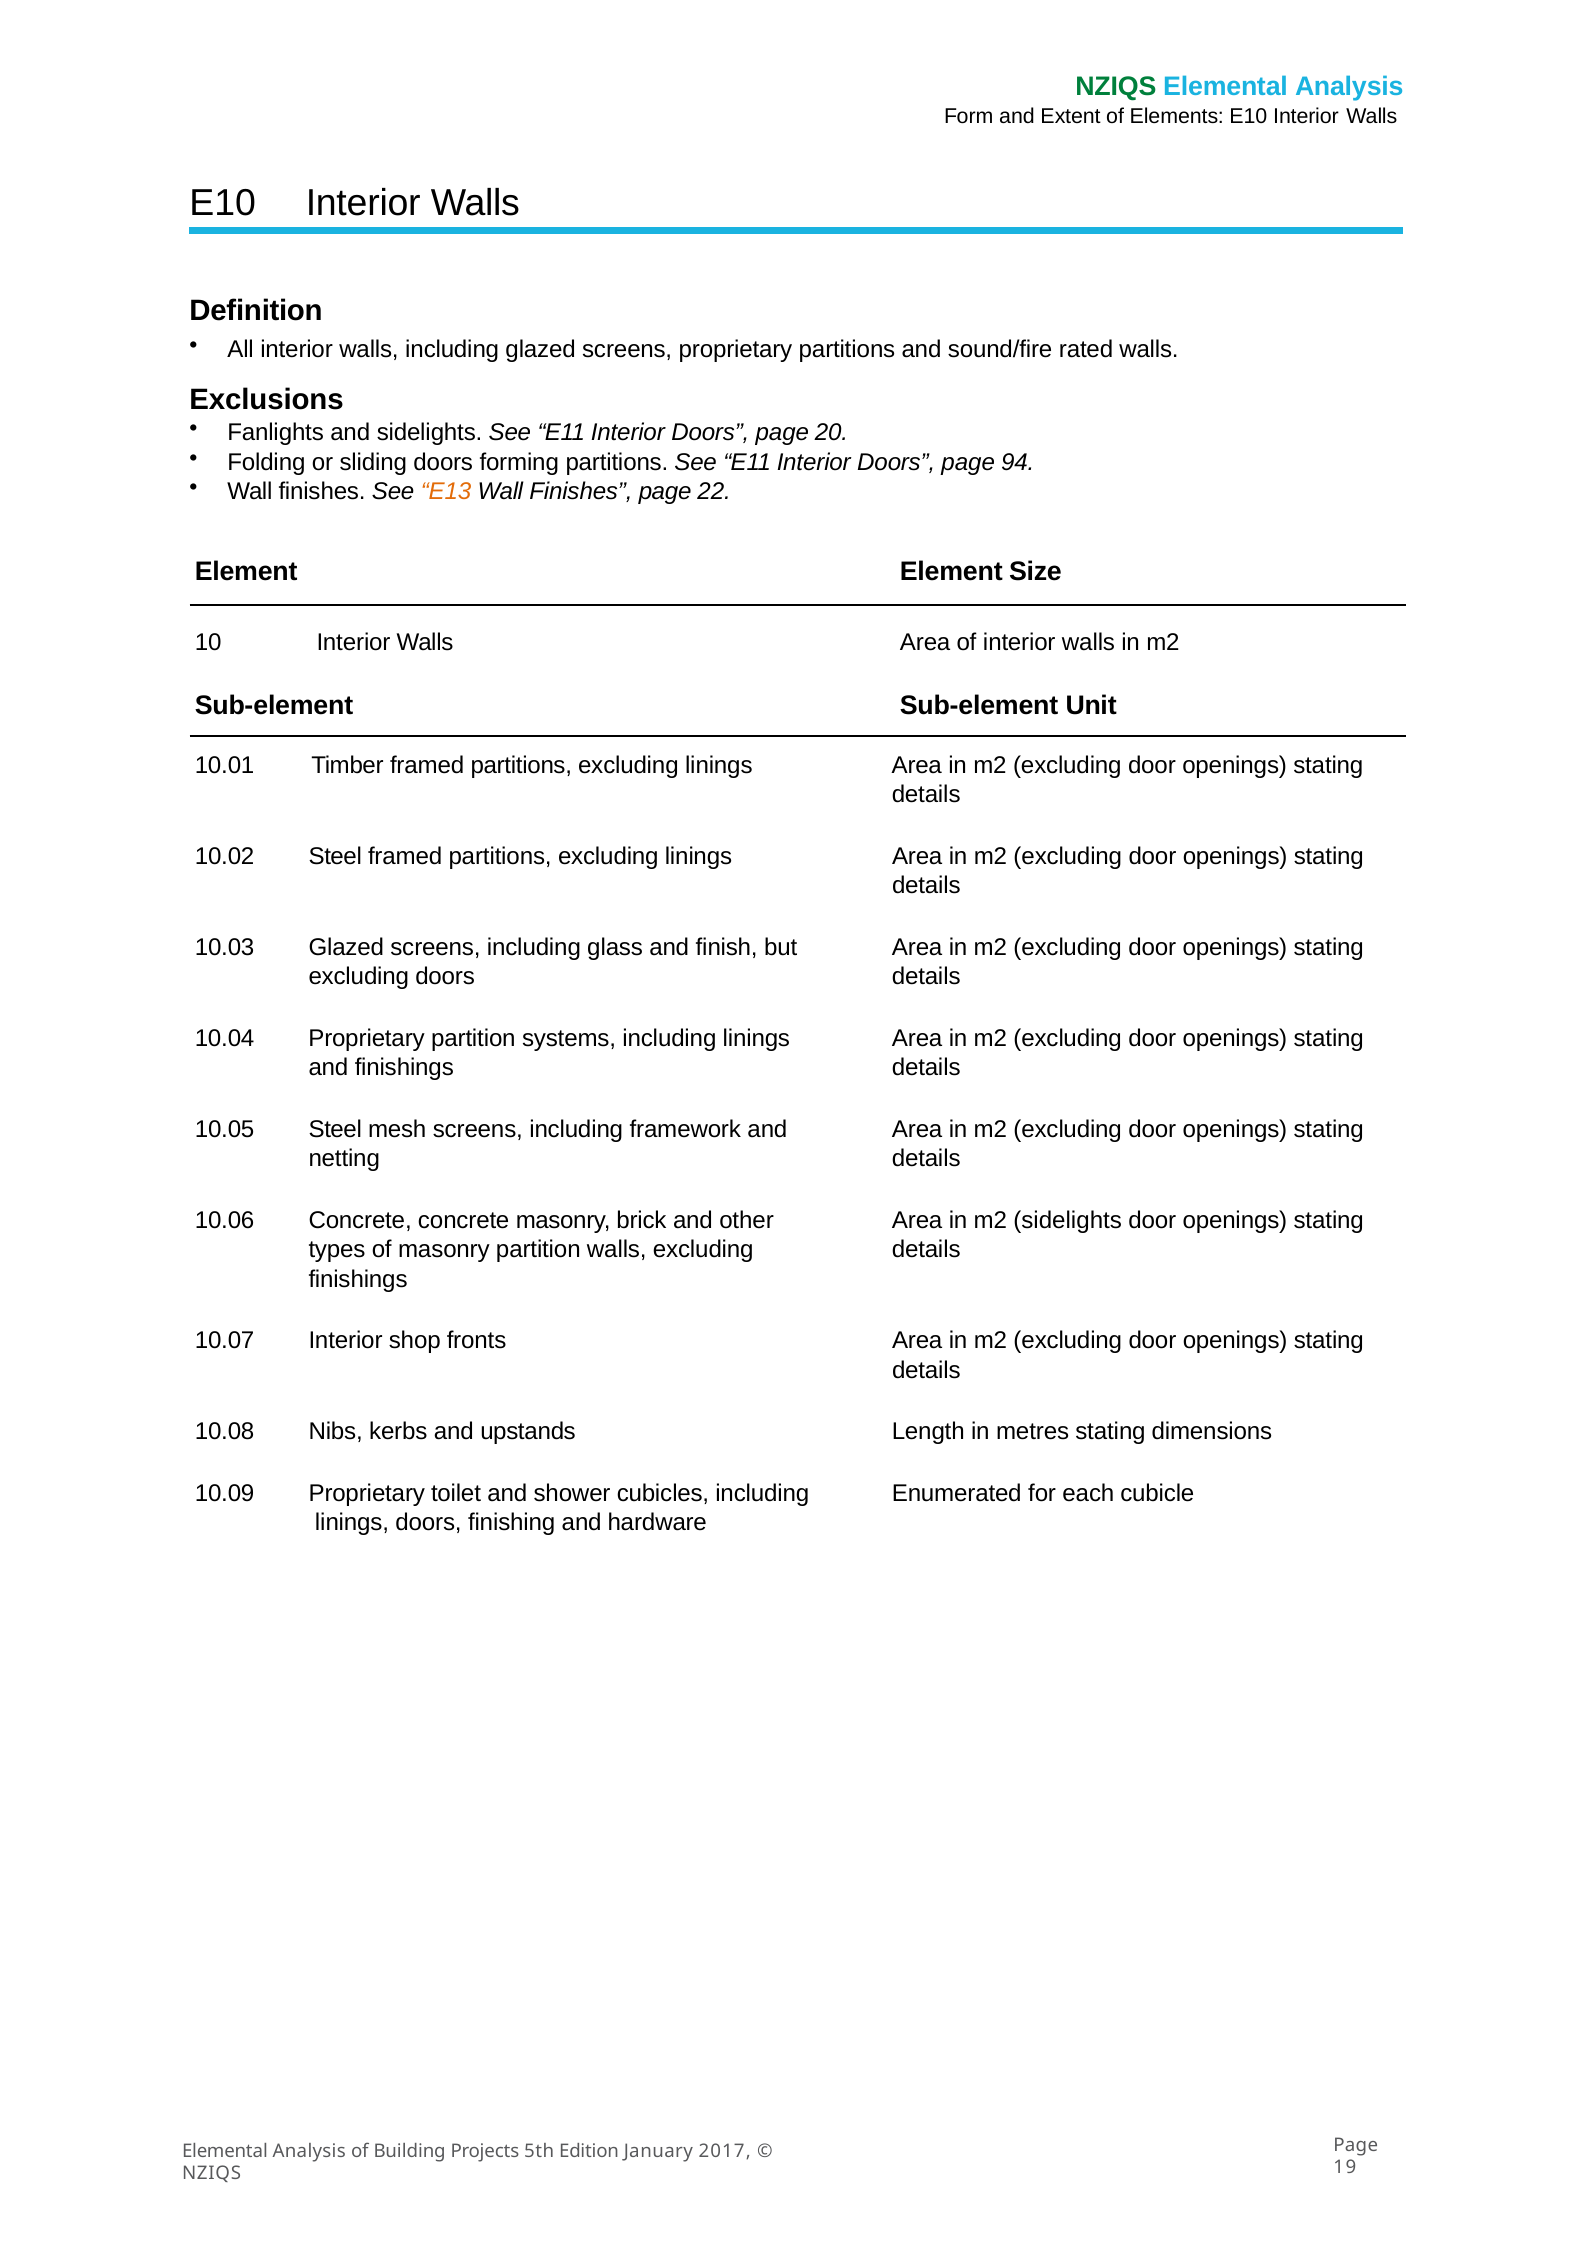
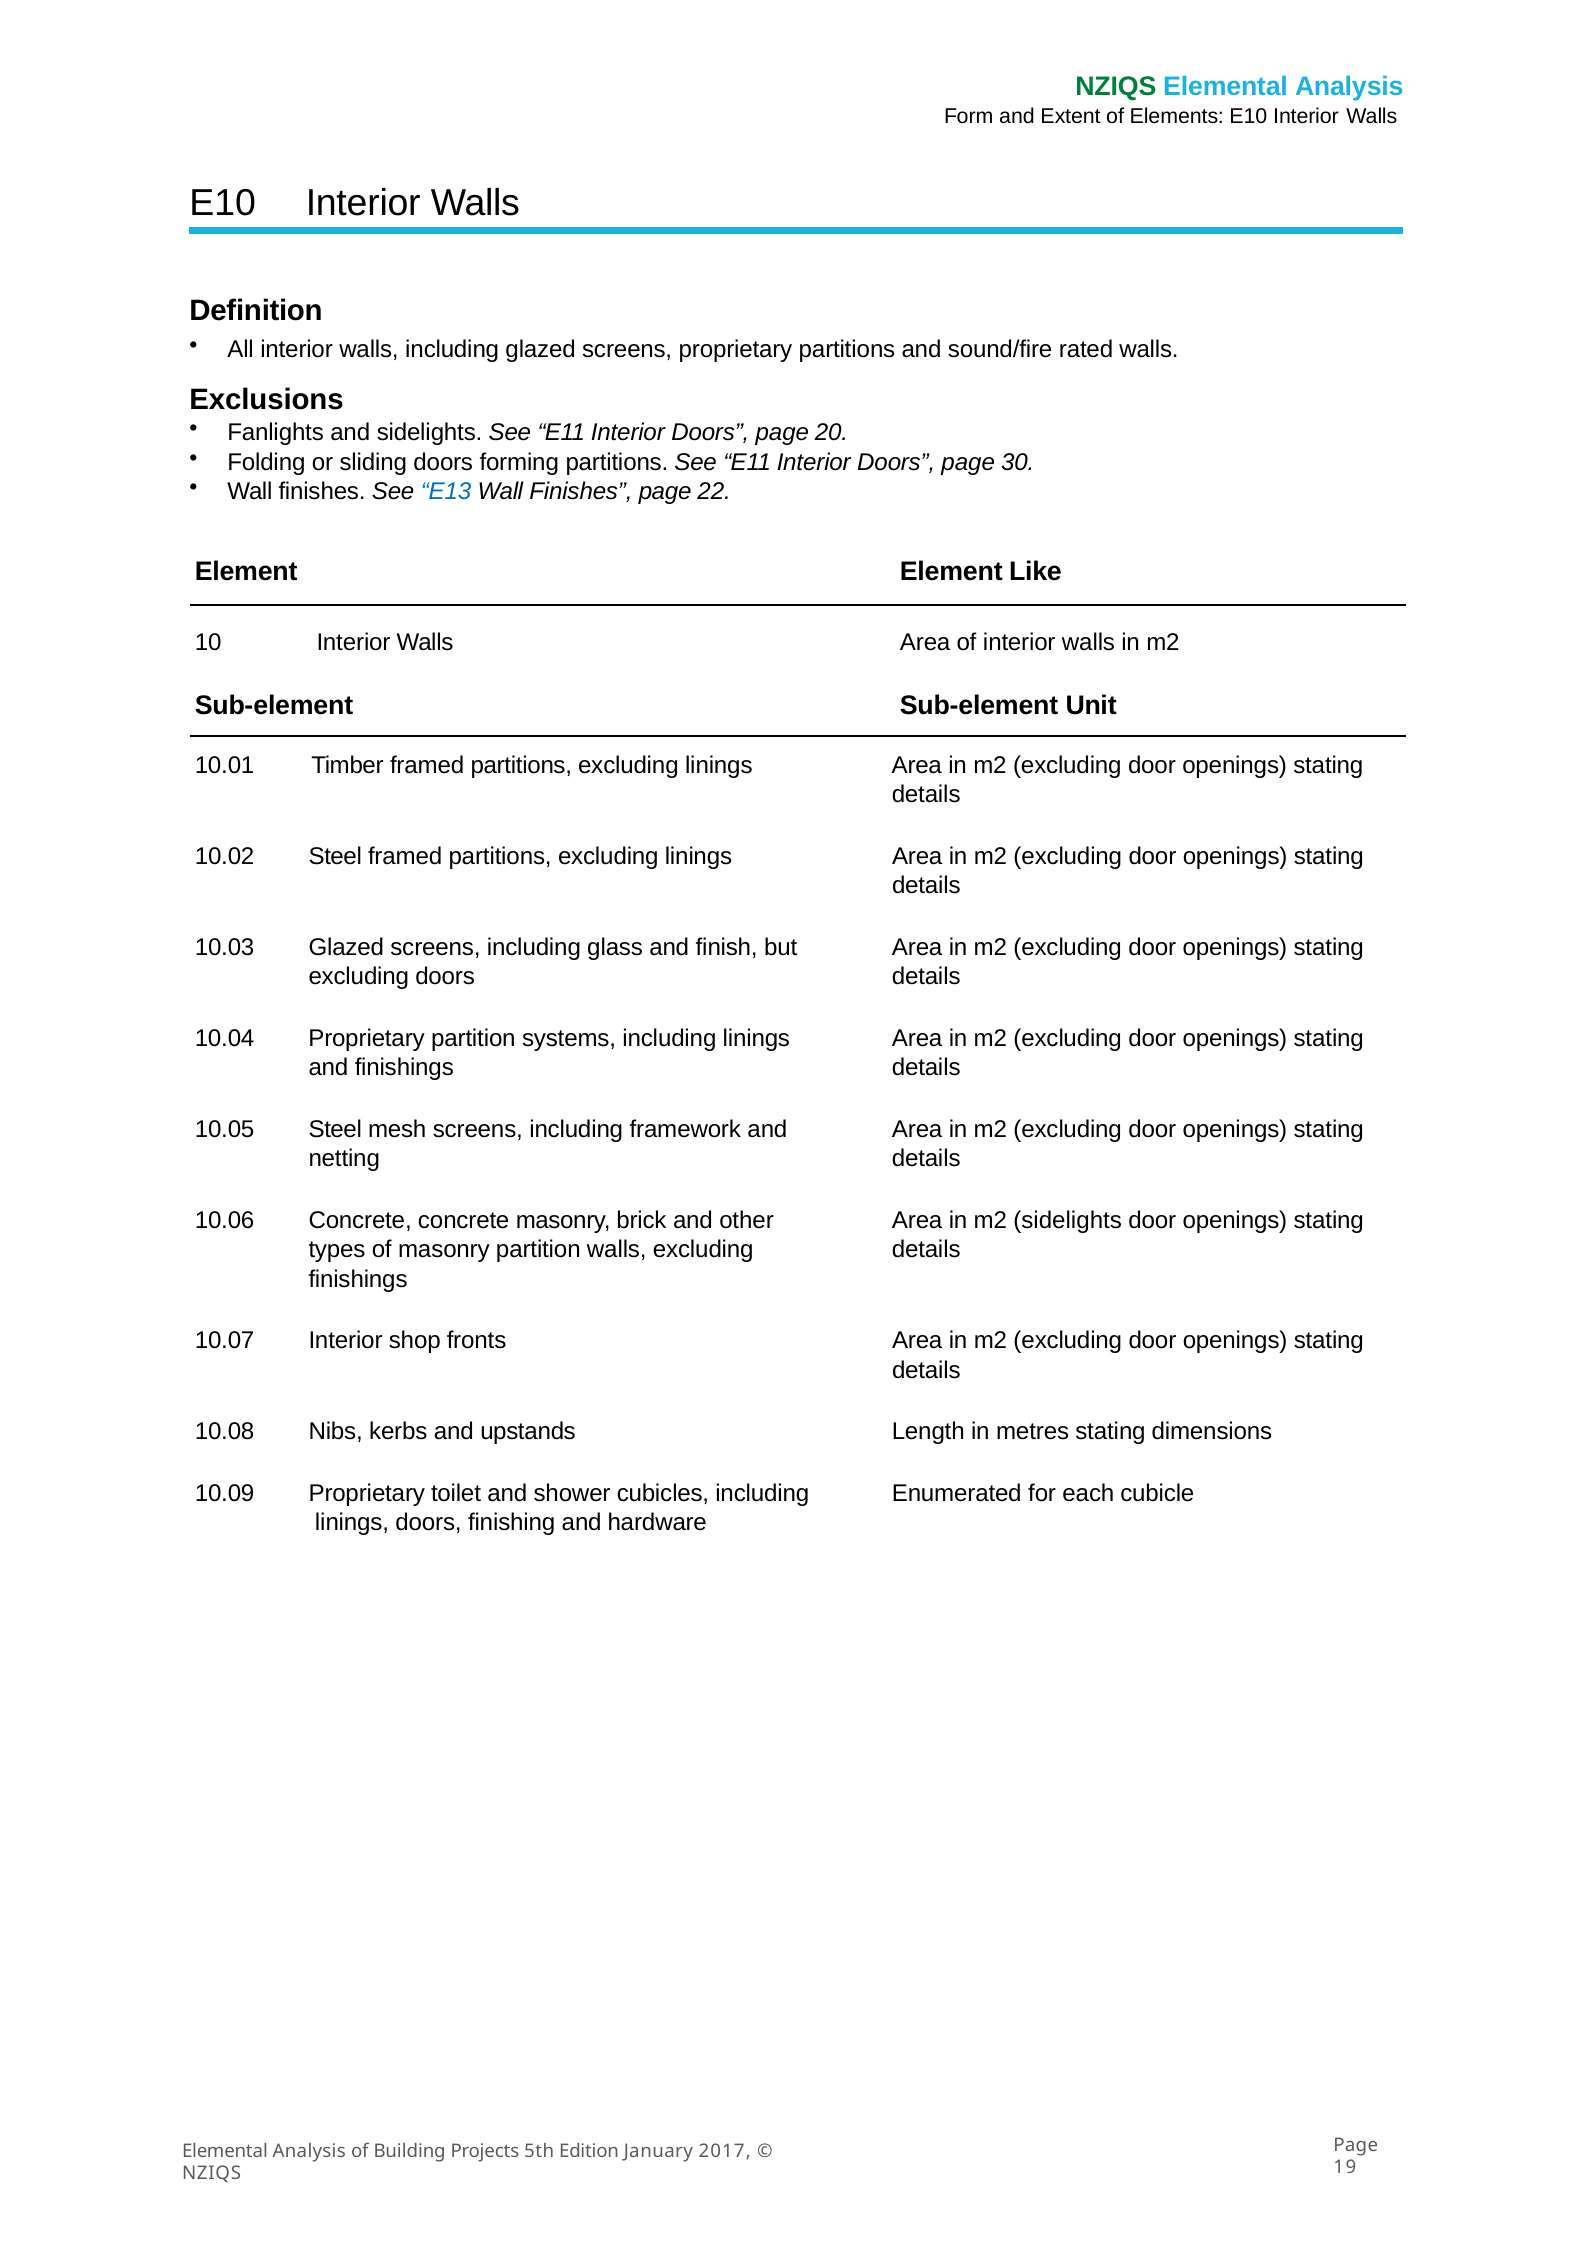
94: 94 -> 30
E13 colour: orange -> blue
Size: Size -> Like
